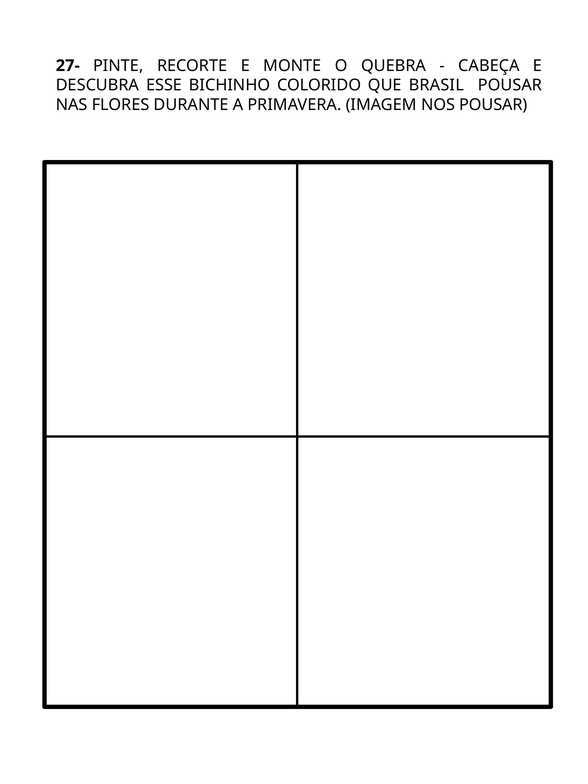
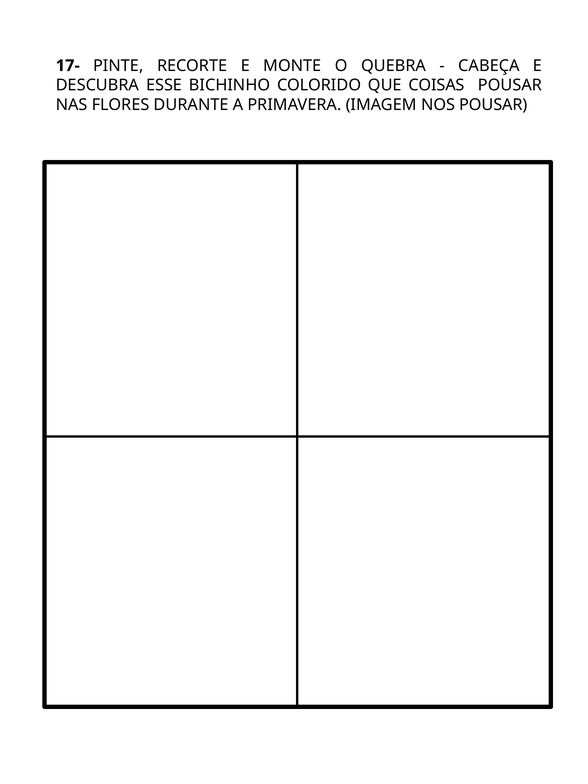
27-: 27- -> 17-
BRASIL: BRASIL -> COISAS
